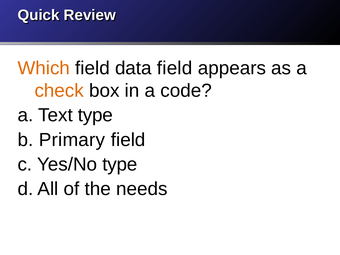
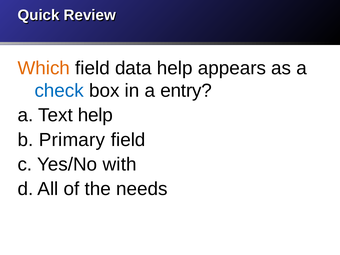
data field: field -> help
check colour: orange -> blue
code: code -> entry
Text type: type -> help
Yes/No type: type -> with
